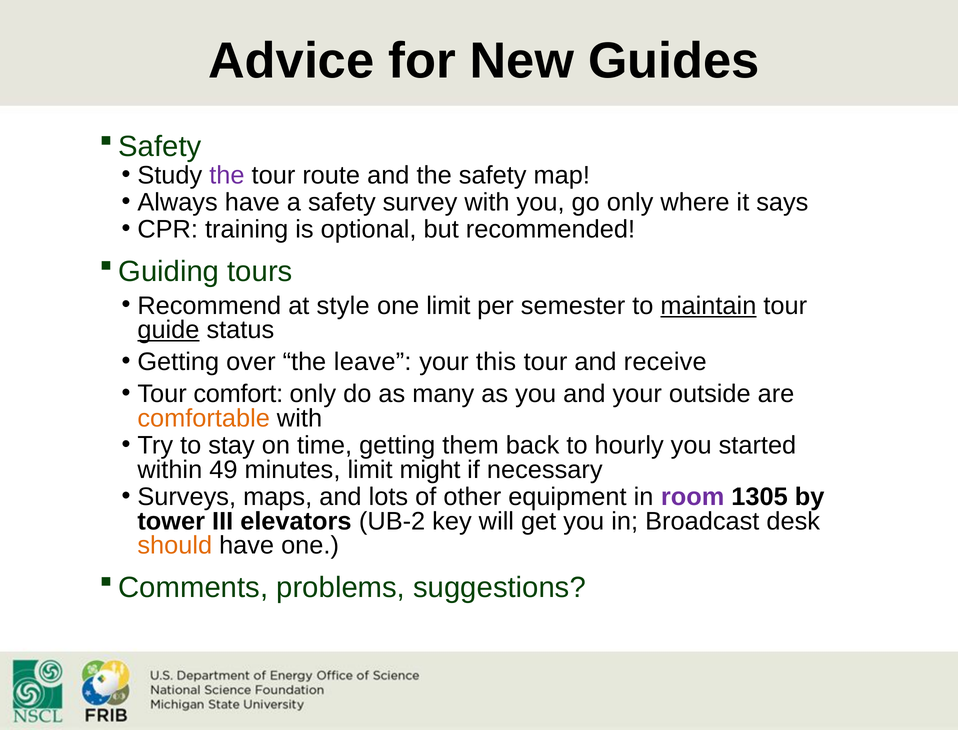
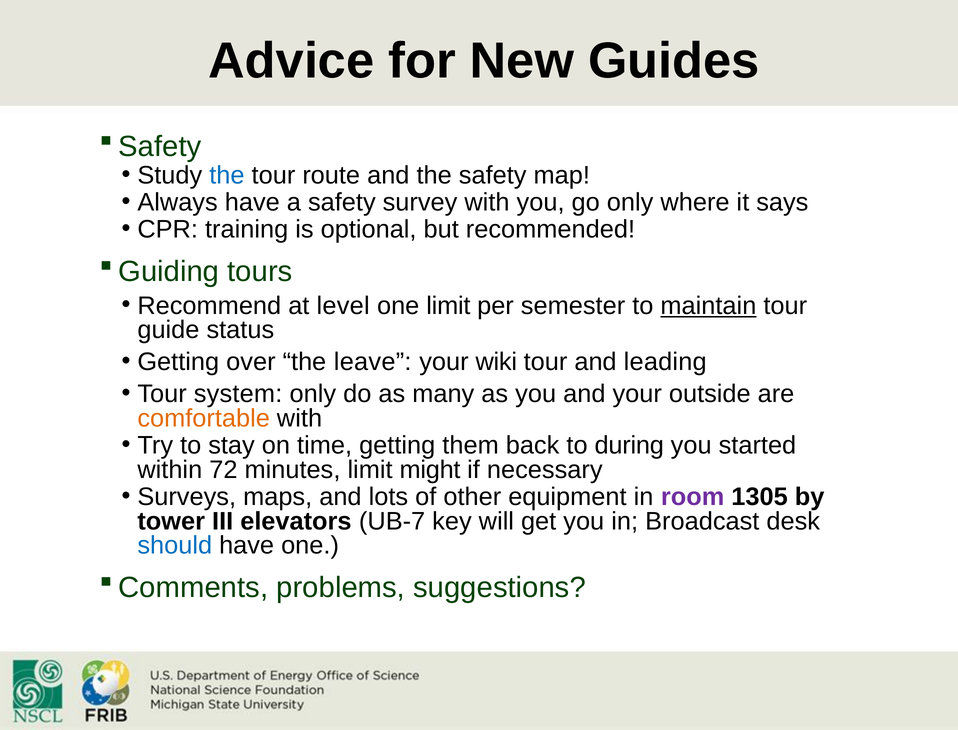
the at (227, 176) colour: purple -> blue
style: style -> level
guide underline: present -> none
this: this -> wiki
receive: receive -> leading
comfort: comfort -> system
hourly: hourly -> during
49: 49 -> 72
UB-2: UB-2 -> UB-7
should colour: orange -> blue
